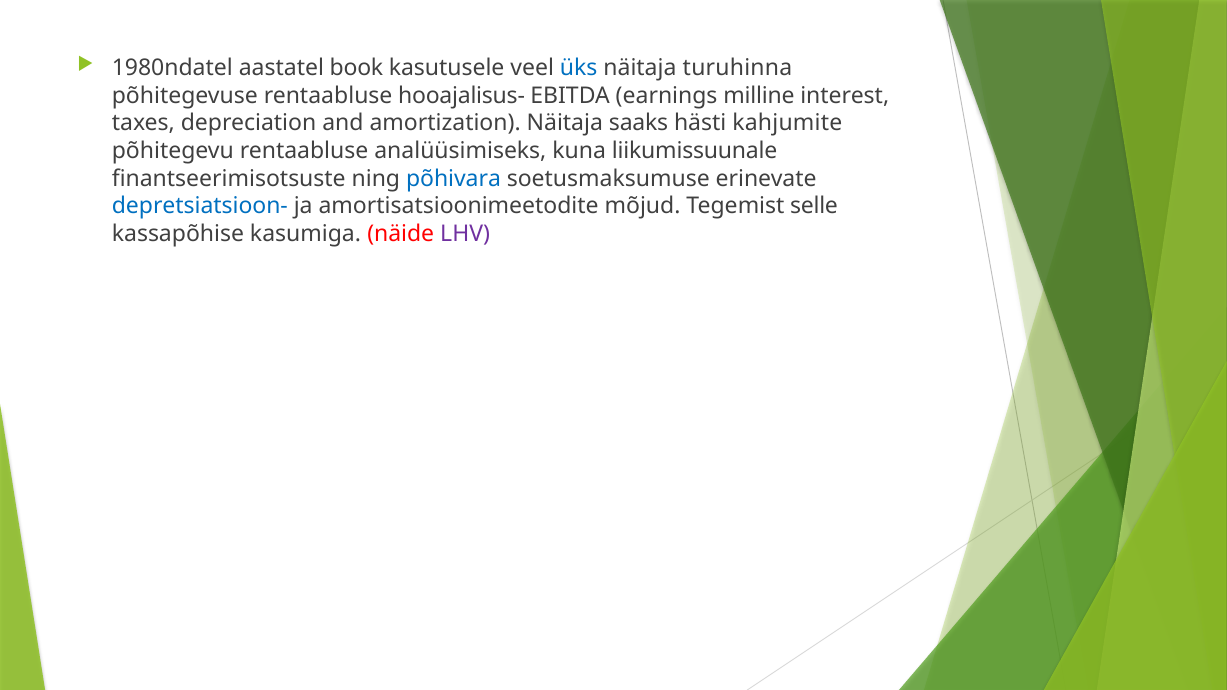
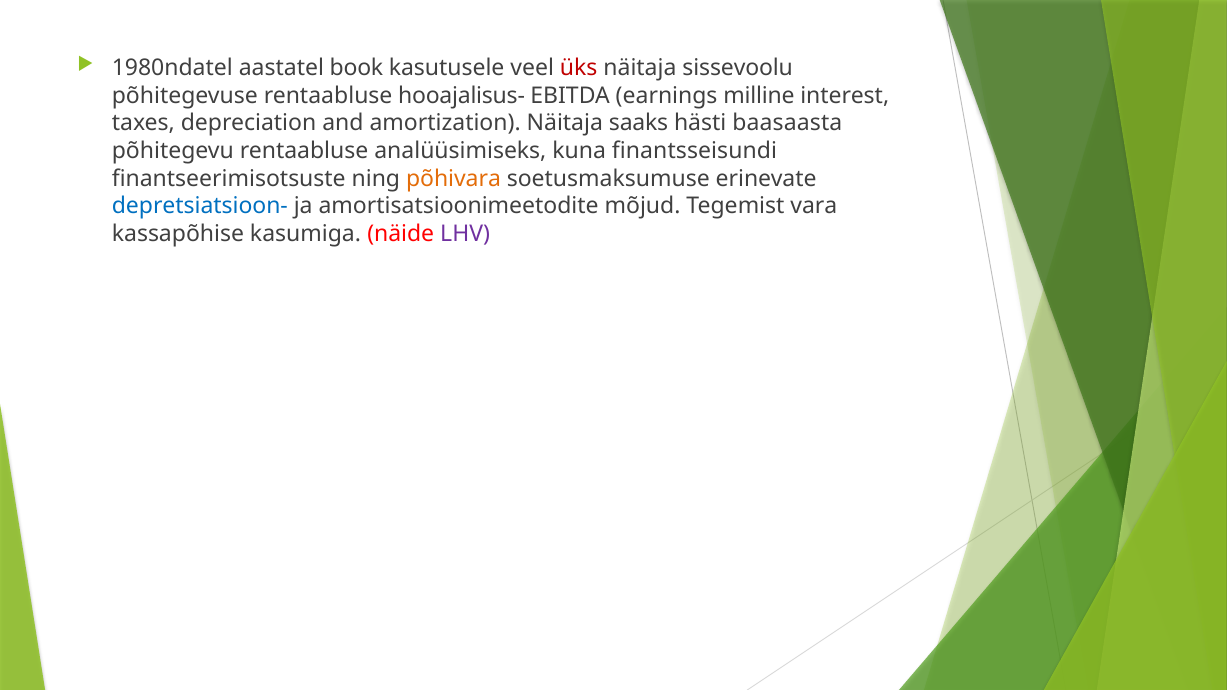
üks colour: blue -> red
turuhinna: turuhinna -> sissevoolu
kahjumite: kahjumite -> baasaasta
liikumissuunale: liikumissuunale -> finantsseisundi
põhivara colour: blue -> orange
selle: selle -> vara
